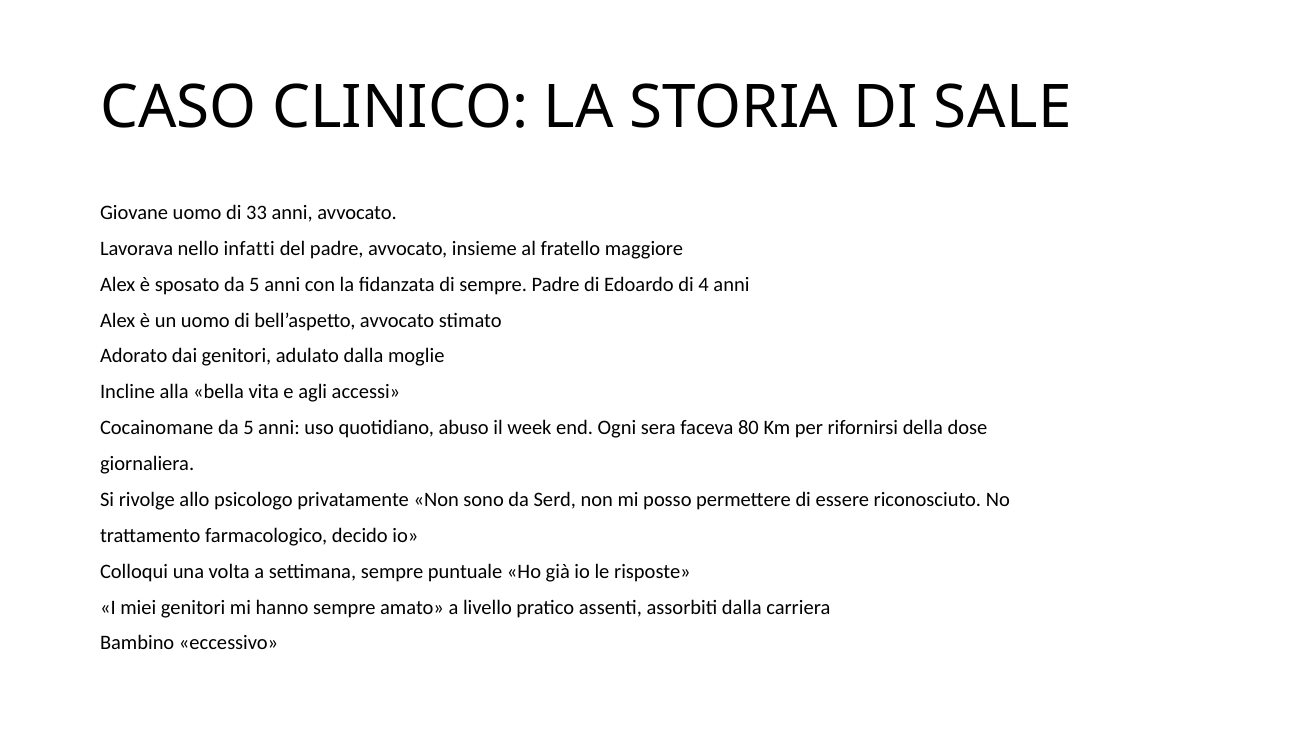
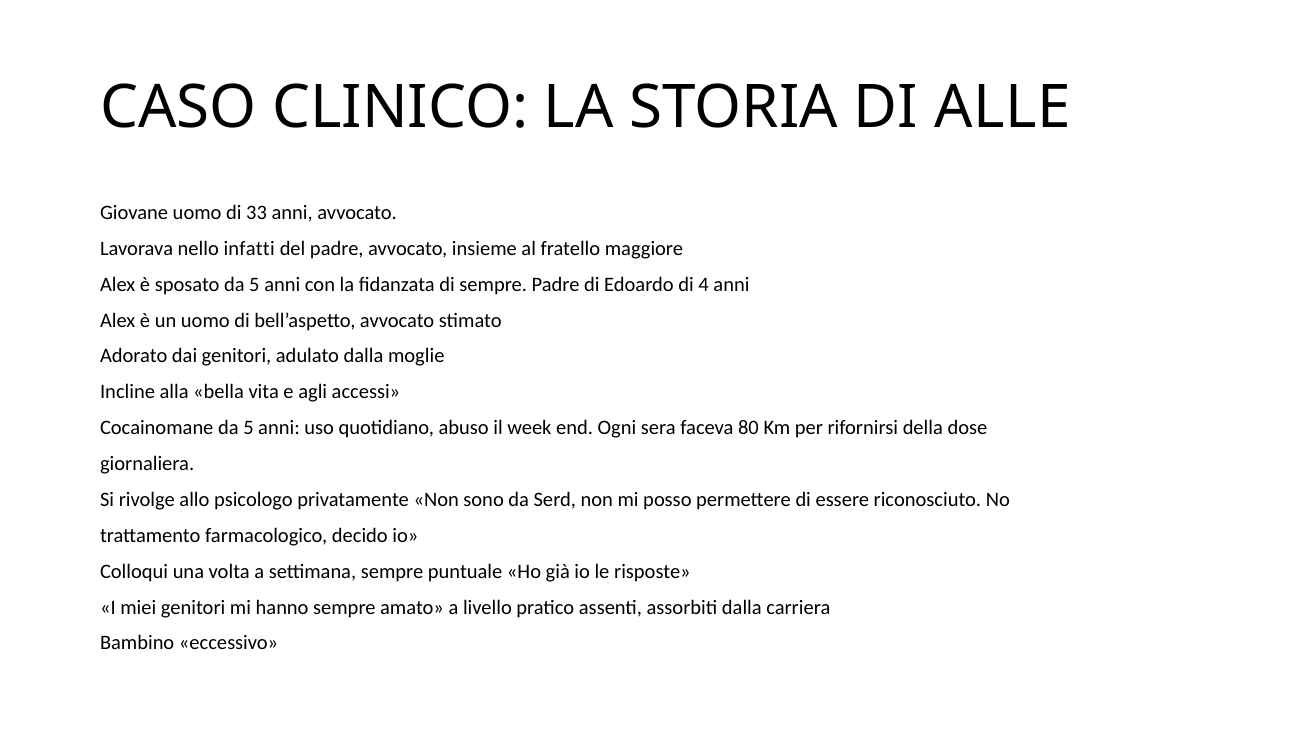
SALE: SALE -> ALLE
